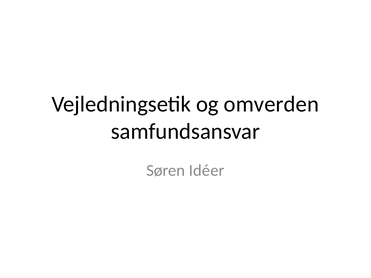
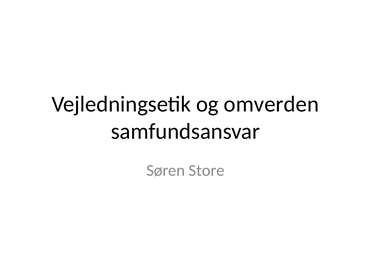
Idéer: Idéer -> Store
